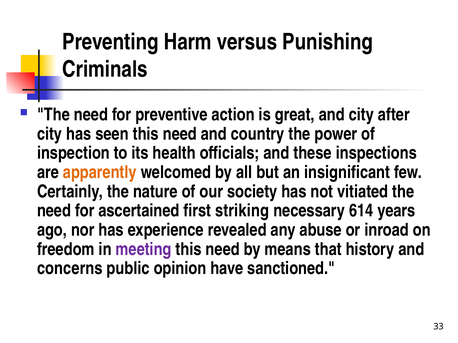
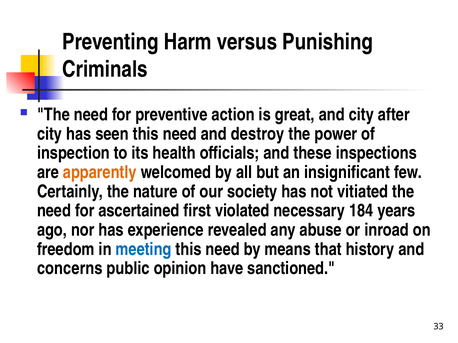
country: country -> destroy
striking: striking -> violated
614: 614 -> 184
meeting colour: purple -> blue
